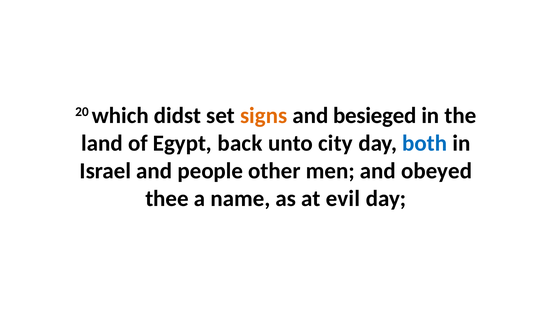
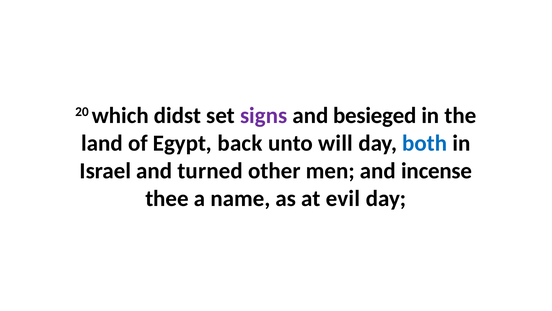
signs colour: orange -> purple
city: city -> will
people: people -> turned
obeyed: obeyed -> incense
